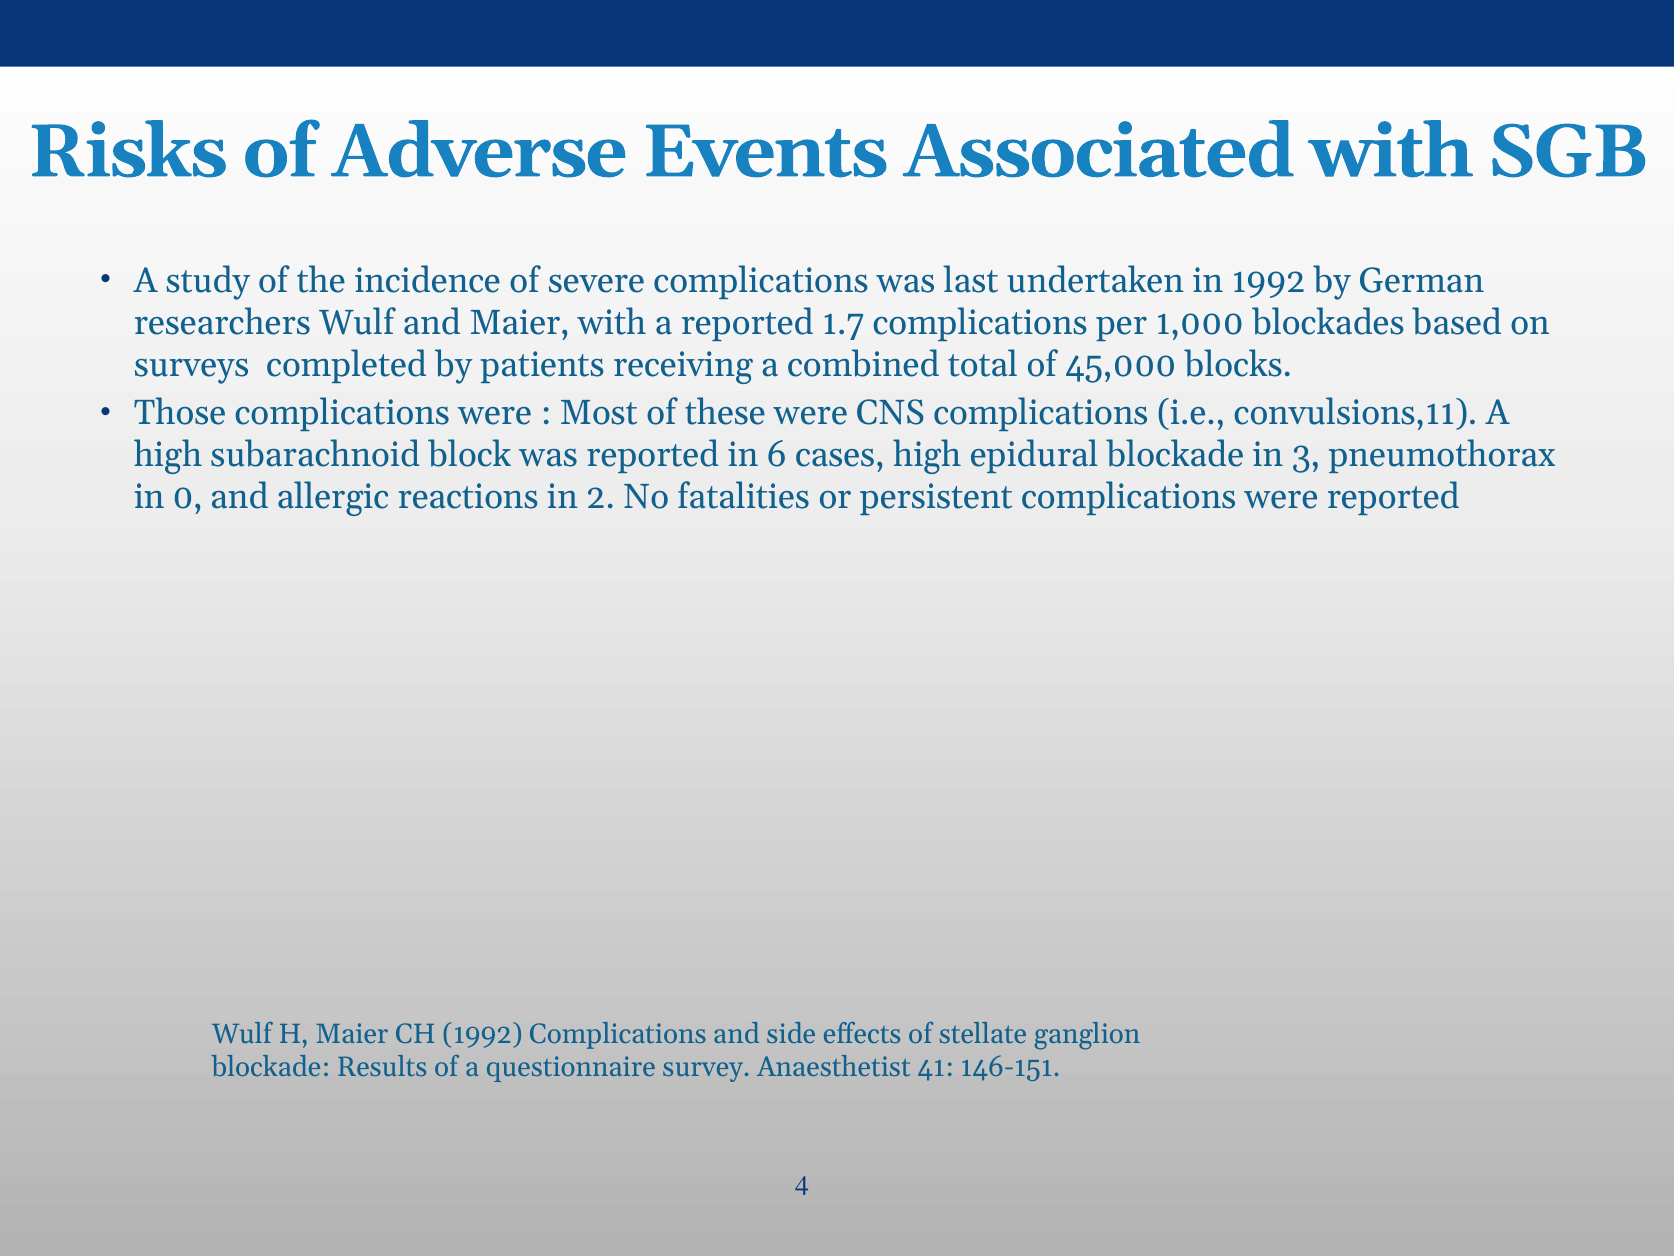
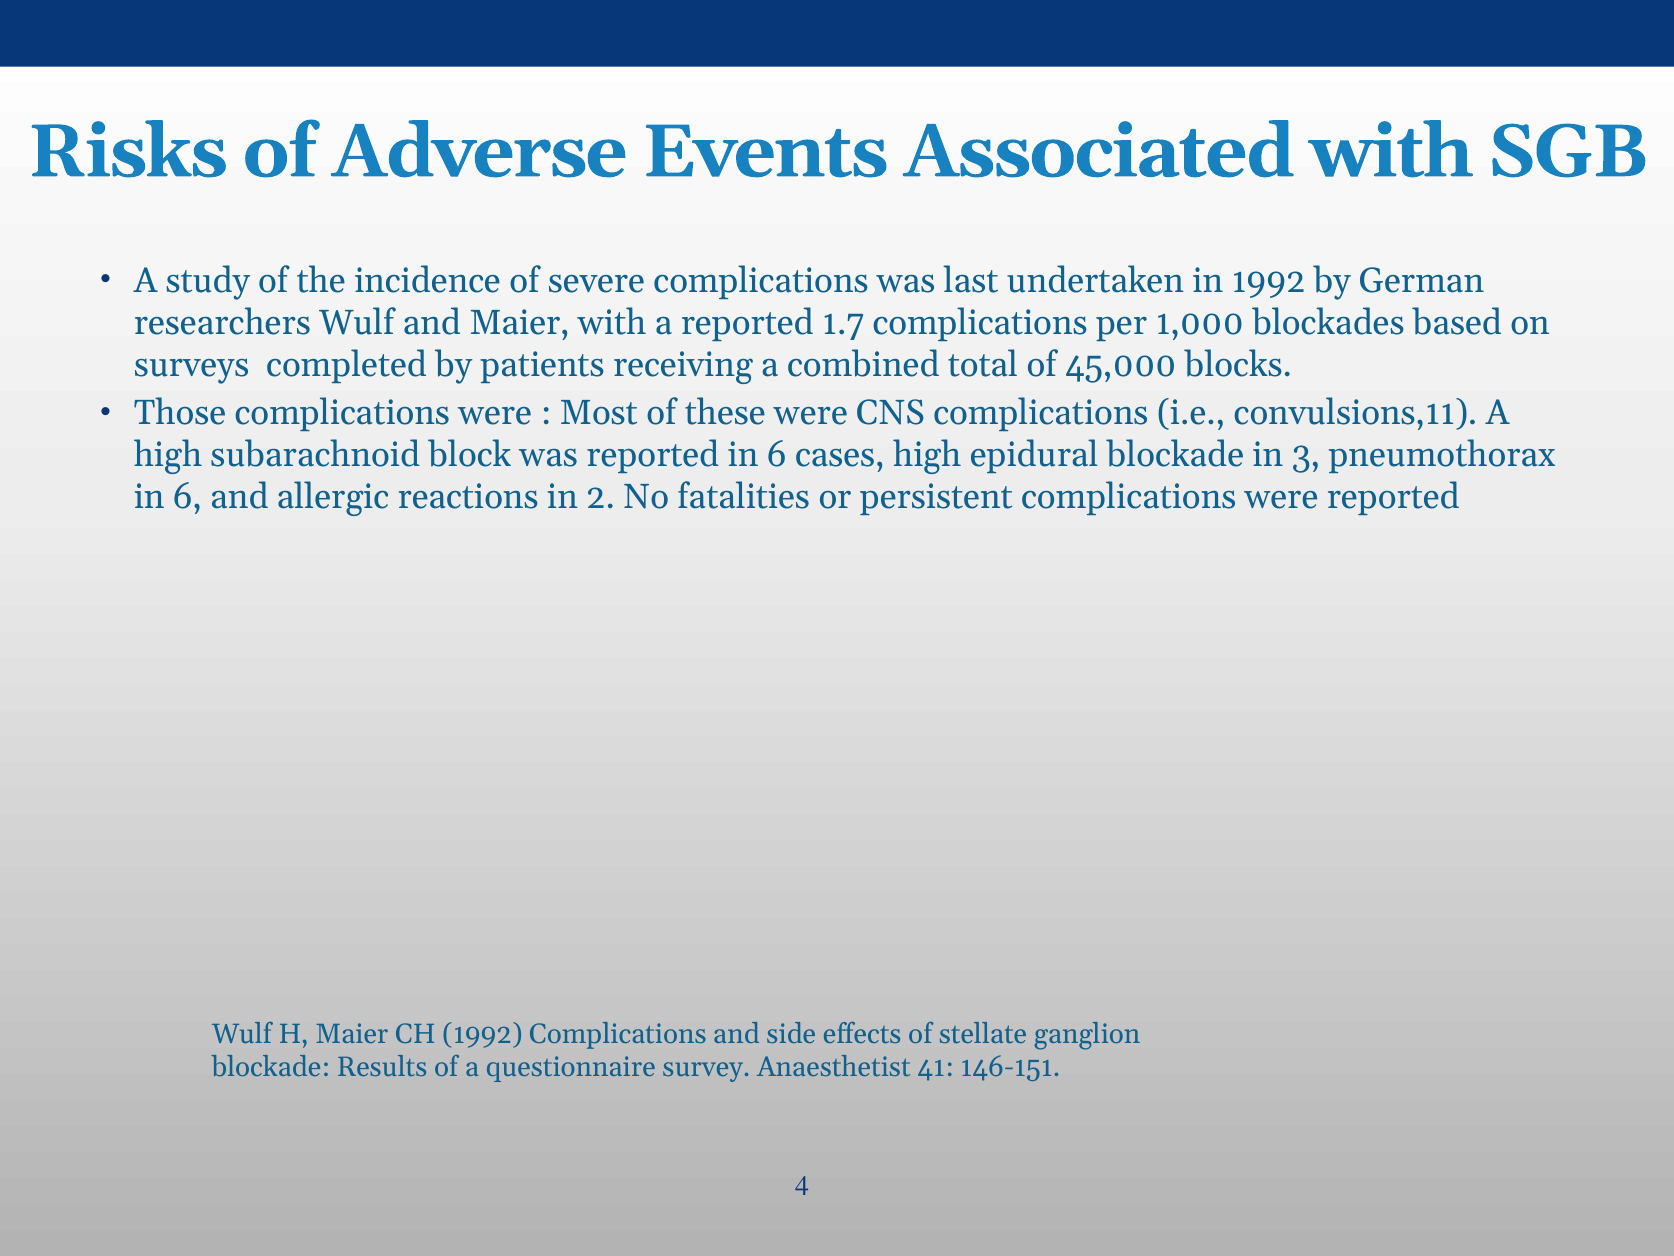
0 at (188, 497): 0 -> 6
